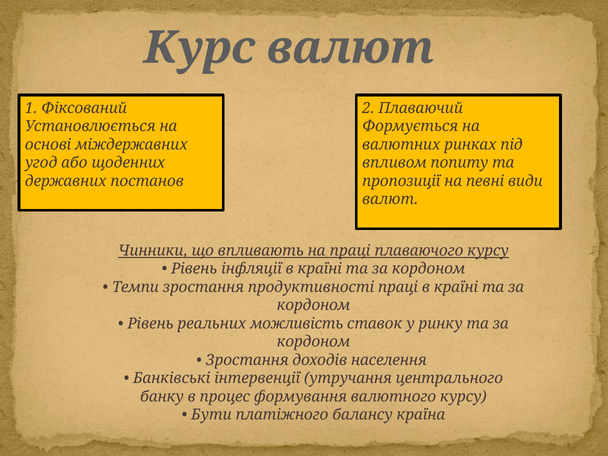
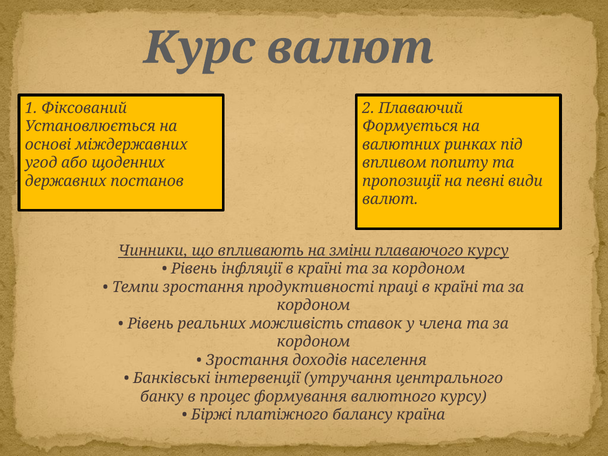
на праці: праці -> зміни
ринку: ринку -> члена
Бути: Бути -> Біржі
